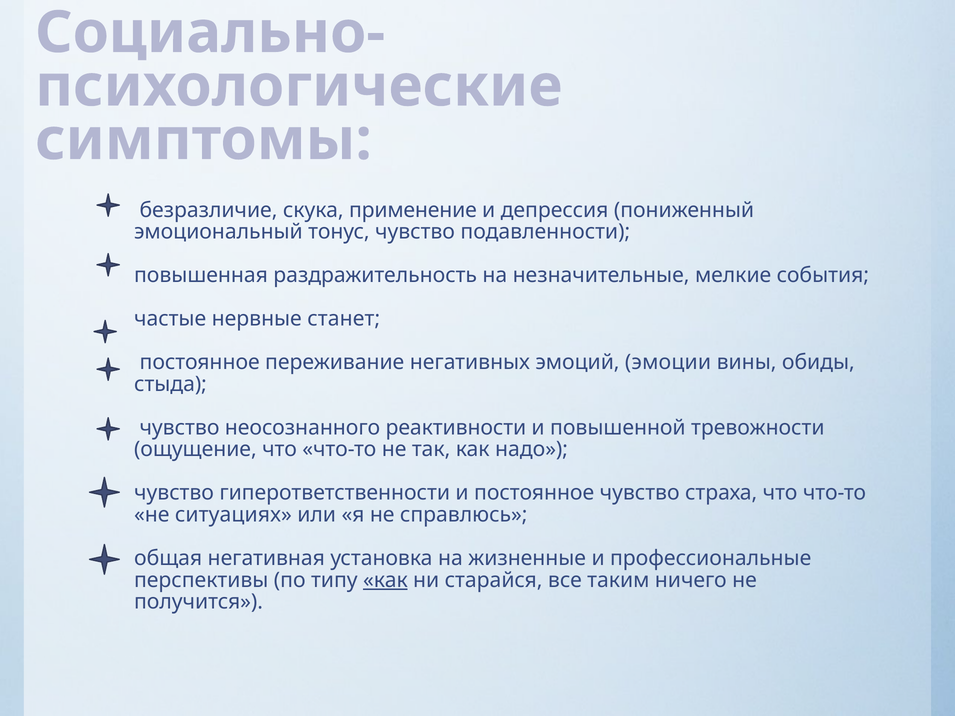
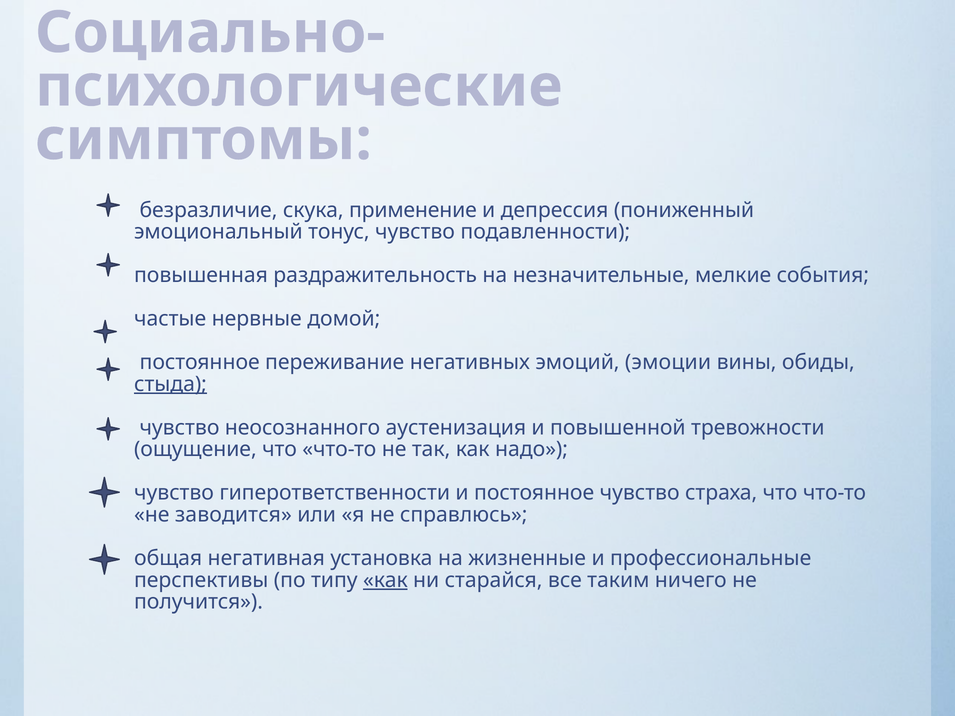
станет: станет -> домой
стыда underline: none -> present
реактивности: реактивности -> аустенизация
ситуациях: ситуациях -> заводится
